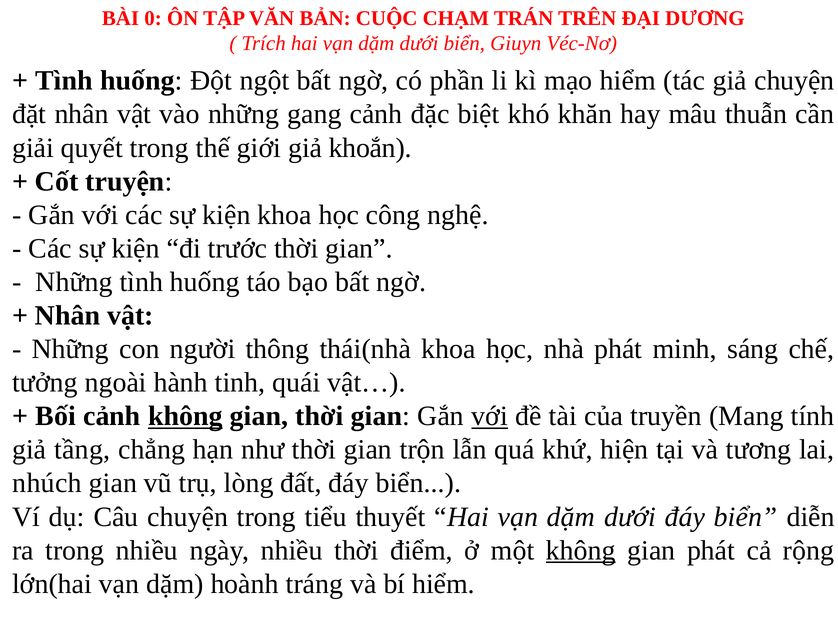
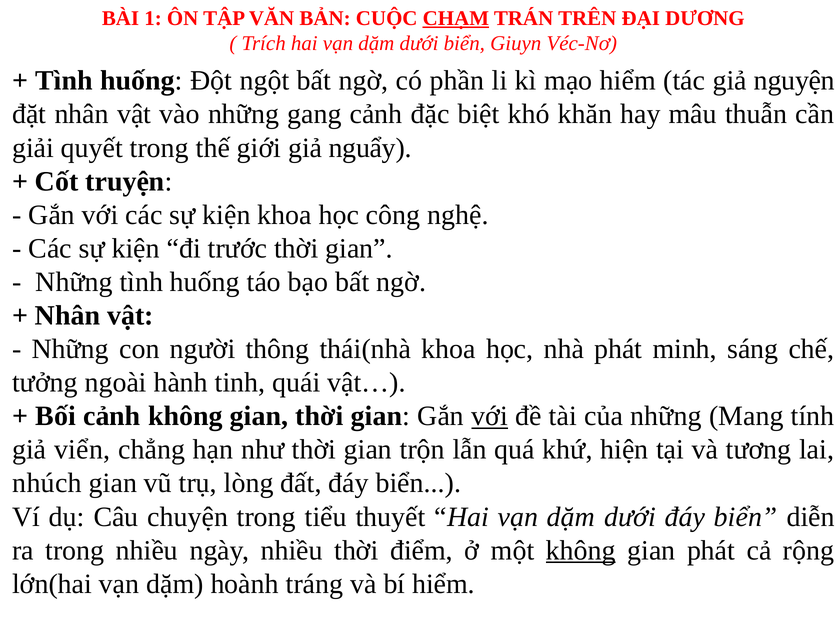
0: 0 -> 1
CHẠM underline: none -> present
giả chuyện: chuyện -> nguyện
khoắn: khoắn -> nguẩy
không at (185, 416) underline: present -> none
của truyền: truyền -> những
tầng: tầng -> viển
